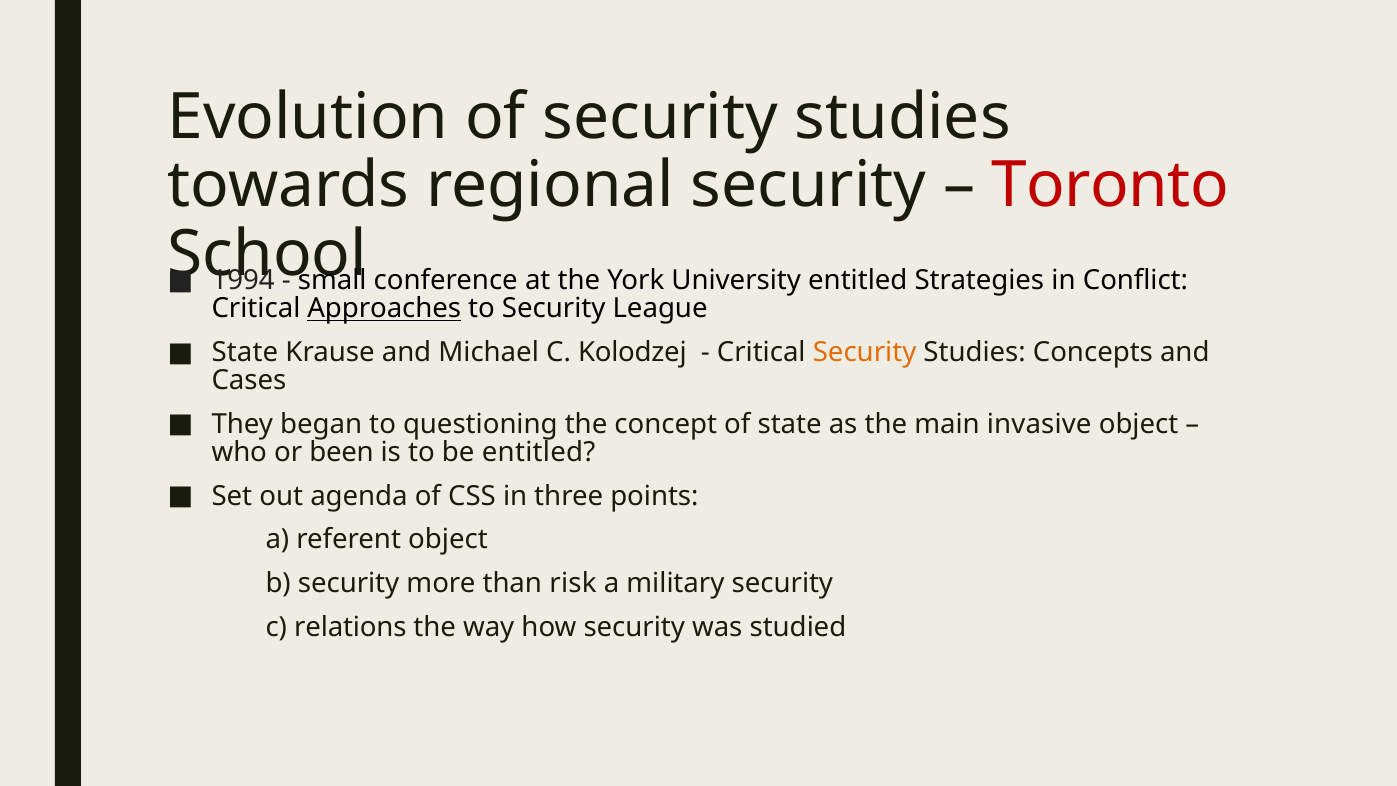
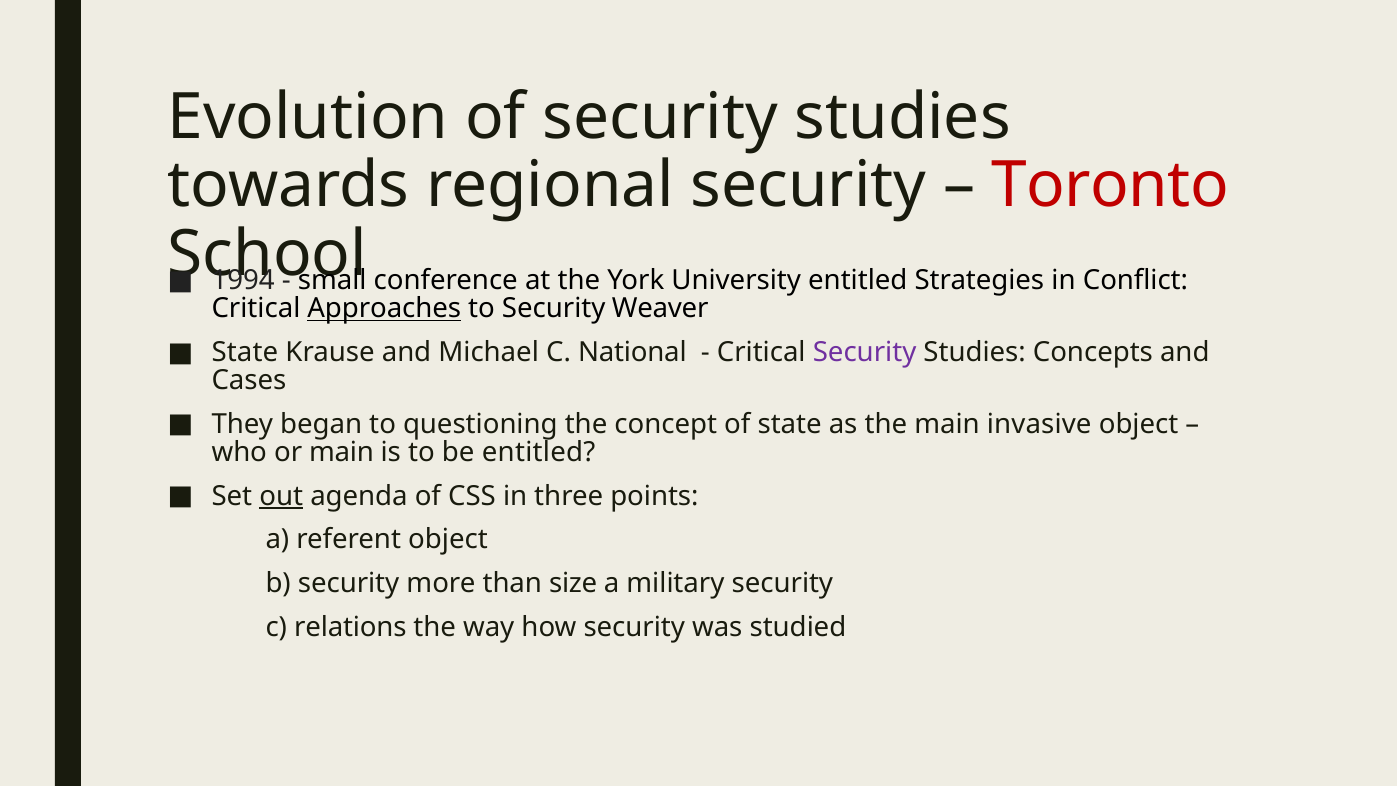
League: League -> Weaver
Kolodzej: Kolodzej -> National
Security at (865, 352) colour: orange -> purple
or been: been -> main
out underline: none -> present
risk: risk -> size
